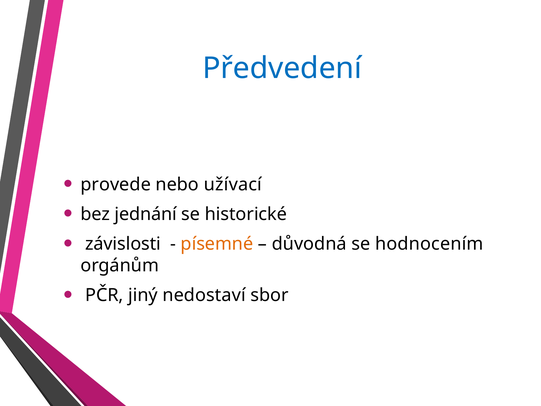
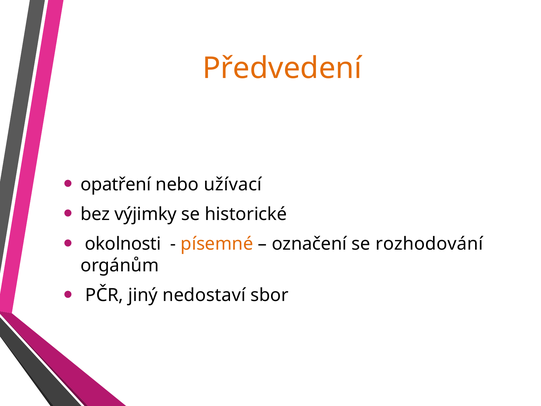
Předvedení colour: blue -> orange
provede: provede -> opatření
jednání: jednání -> výjimky
závislosti: závislosti -> okolnosti
důvodná: důvodná -> označení
hodnocením: hodnocením -> rozhodování
